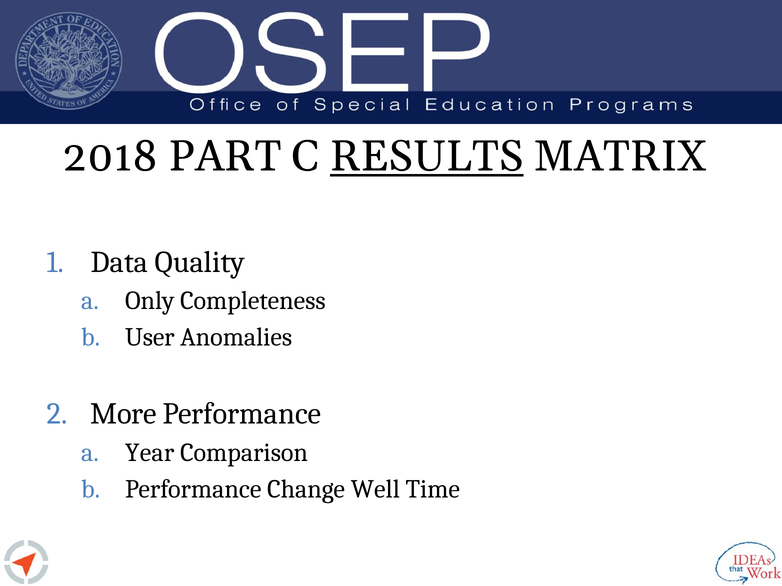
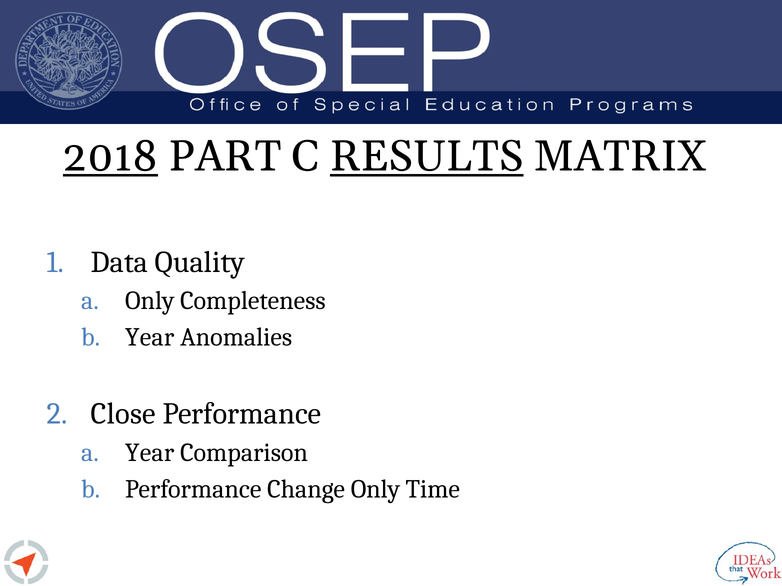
2018 underline: none -> present
User at (150, 338): User -> Year
More: More -> Close
Change Well: Well -> Only
